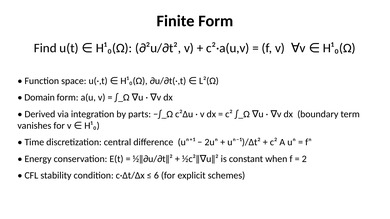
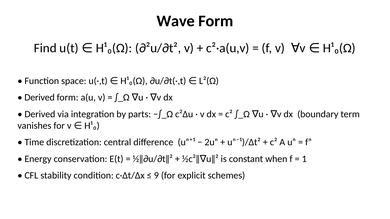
Finite: Finite -> Wave
Domain at (40, 98): Domain -> Derived
2: 2 -> 1
6: 6 -> 9
